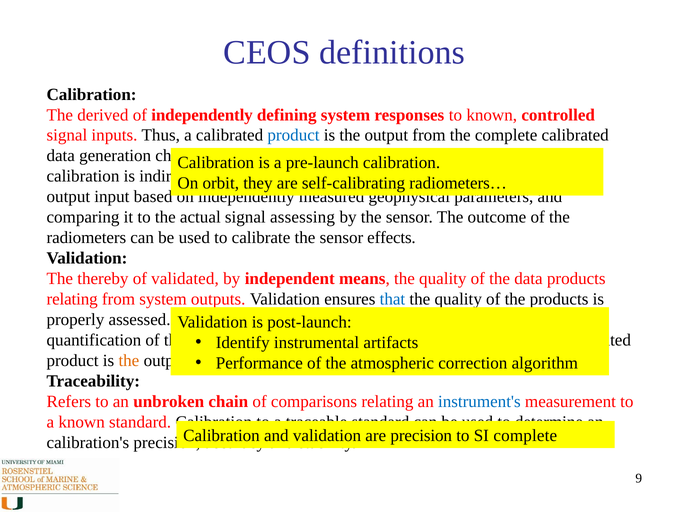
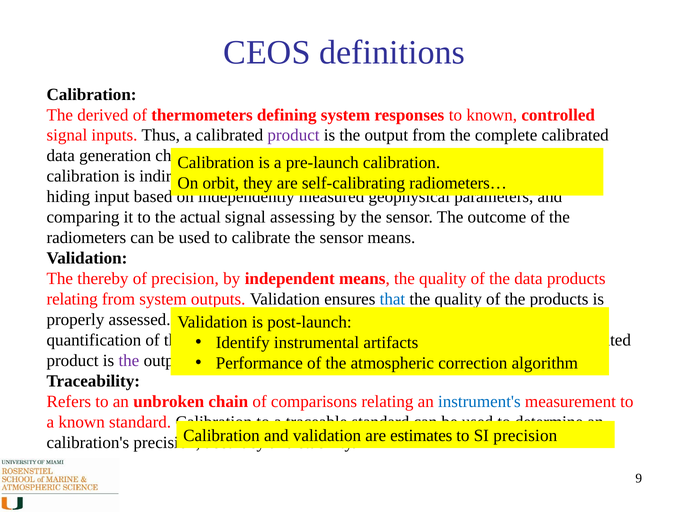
of independently: independently -> thermometers
product at (294, 135) colour: blue -> purple
output at (68, 197): output -> hiding
sensor effects: effects -> means
of validated: validated -> precision
the at (129, 361) colour: orange -> purple
are precision: precision -> estimates
SI complete: complete -> precision
